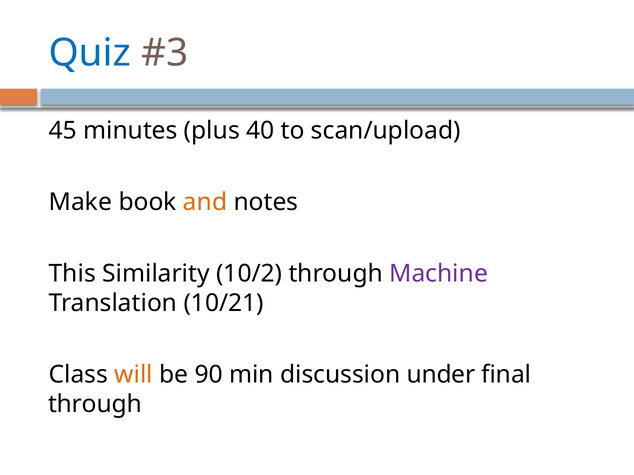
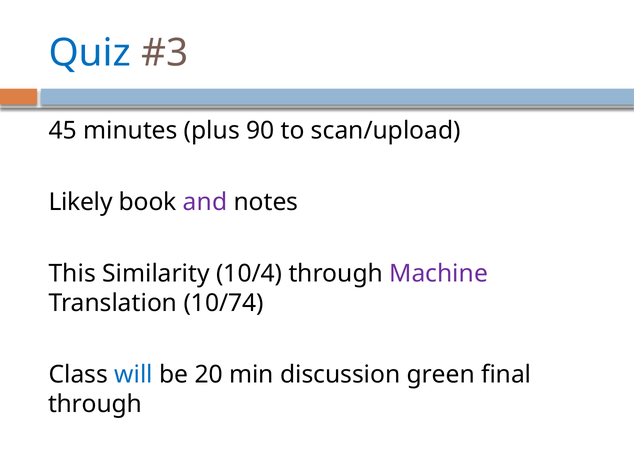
40: 40 -> 90
Make: Make -> Likely
and colour: orange -> purple
10/2: 10/2 -> 10/4
10/21: 10/21 -> 10/74
will colour: orange -> blue
90: 90 -> 20
under: under -> green
